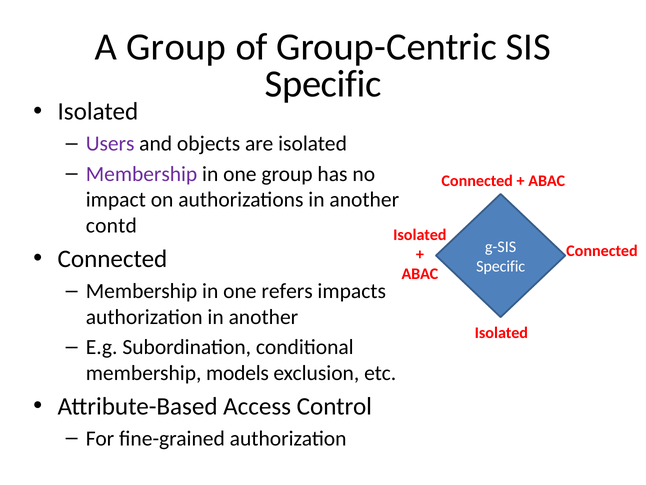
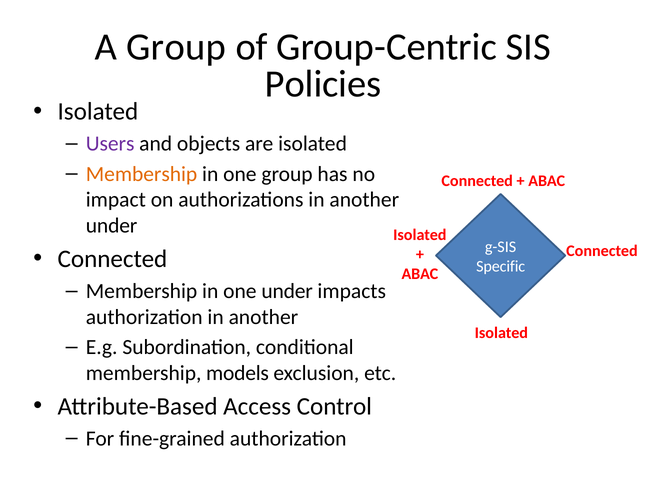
Specific at (323, 84): Specific -> Policies
Membership at (142, 174) colour: purple -> orange
contd at (111, 225): contd -> under
one refers: refers -> under
